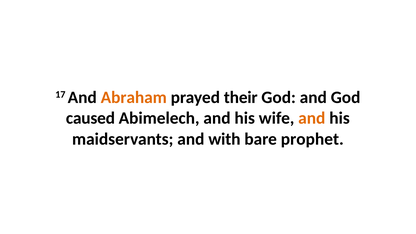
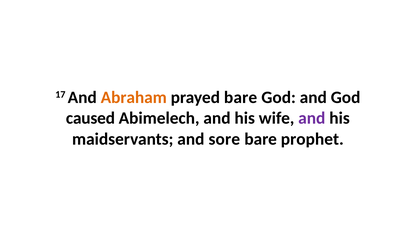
prayed their: their -> bare
and at (312, 118) colour: orange -> purple
with: with -> sore
